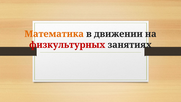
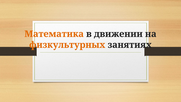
физкультурных colour: red -> orange
